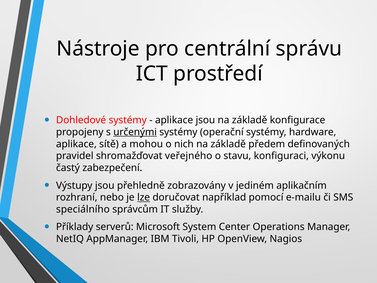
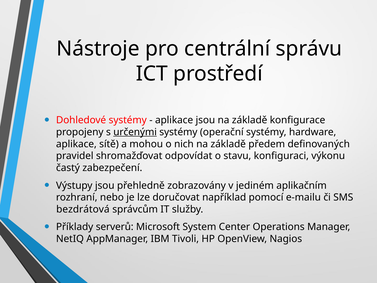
veřejného: veřejného -> odpovídat
lze underline: present -> none
speciálního: speciálního -> bezdrátová
